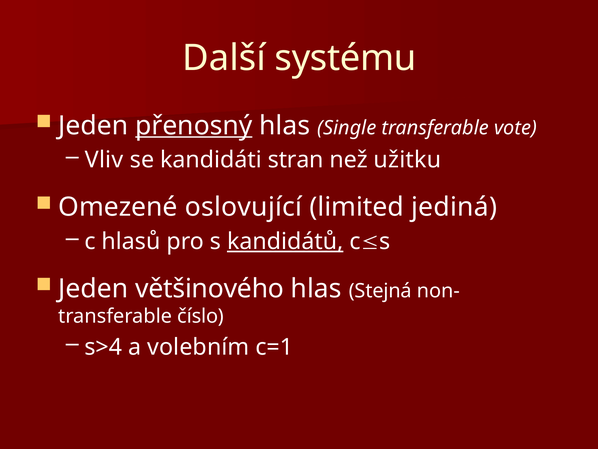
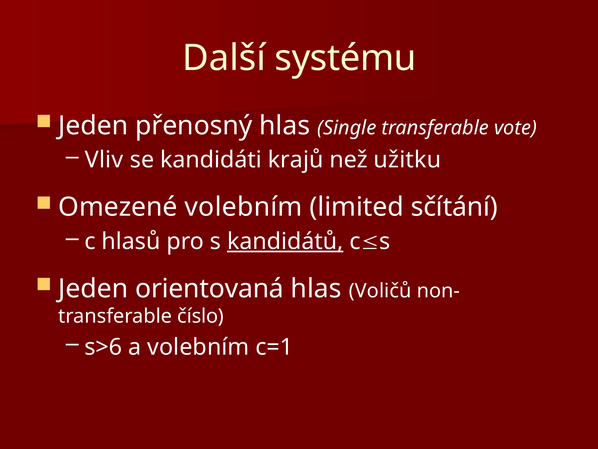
přenosný underline: present -> none
stran: stran -> krajů
Omezené oslovující: oslovující -> volebním
jediná: jediná -> sčítání
většinového: většinového -> orientovaná
Stejná: Stejná -> Voličů
s>4: s>4 -> s>6
